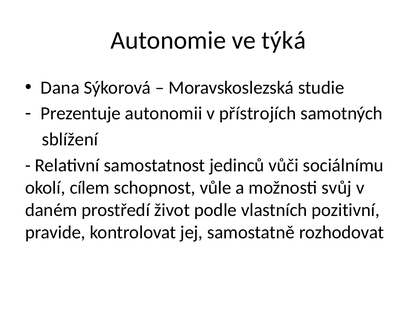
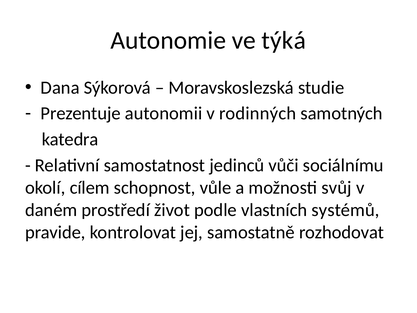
přístrojích: přístrojích -> rodinných
sblížení: sblížení -> katedra
pozitivní: pozitivní -> systémů
